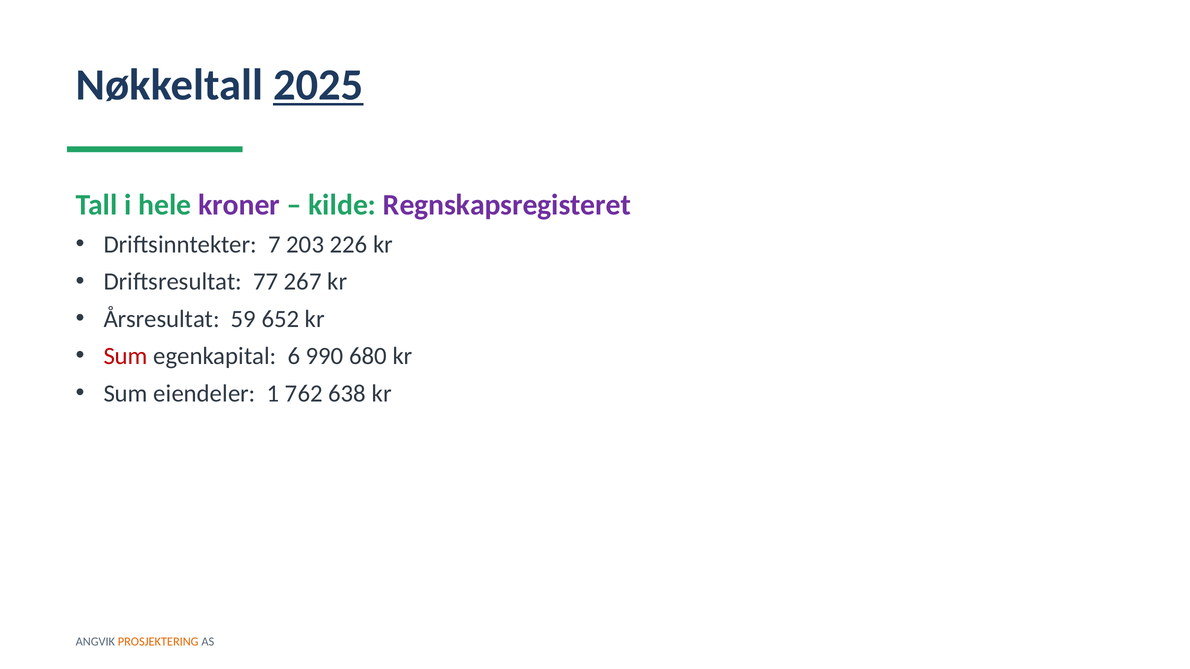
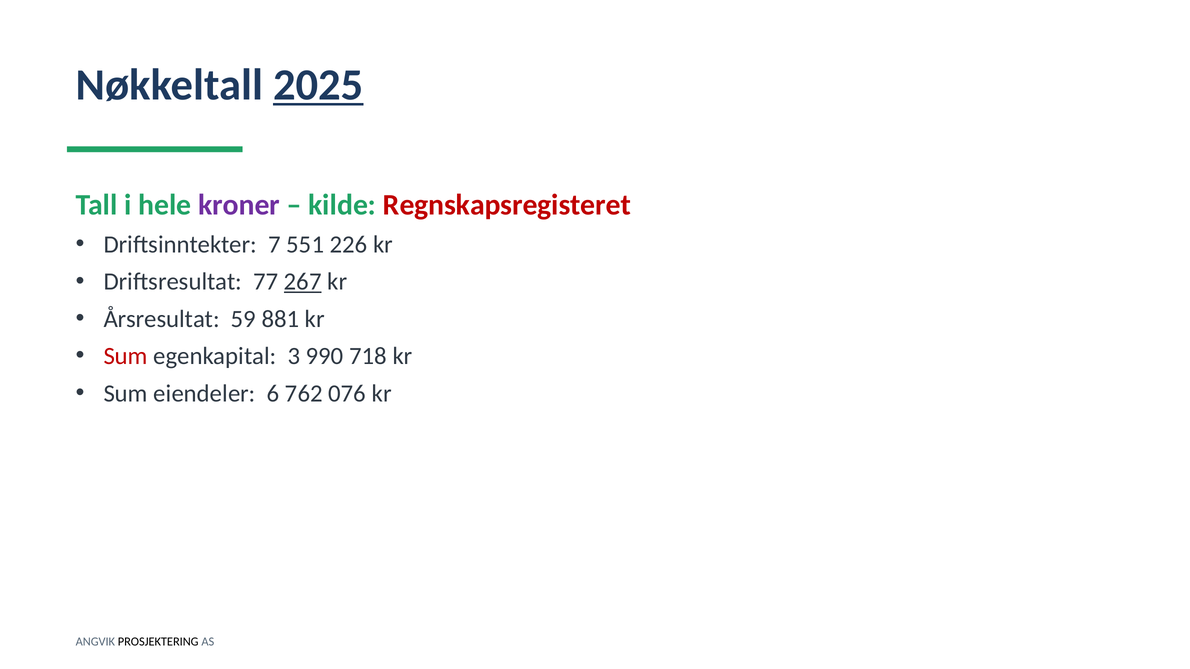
Regnskapsregisteret colour: purple -> red
203: 203 -> 551
267 underline: none -> present
652: 652 -> 881
6: 6 -> 3
680: 680 -> 718
1: 1 -> 6
638: 638 -> 076
PROSJEKTERING colour: orange -> black
